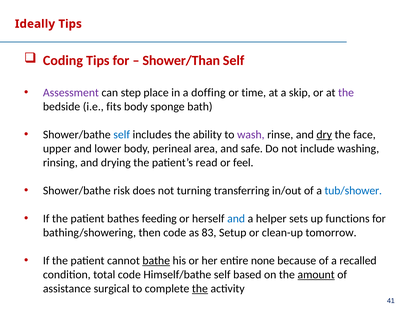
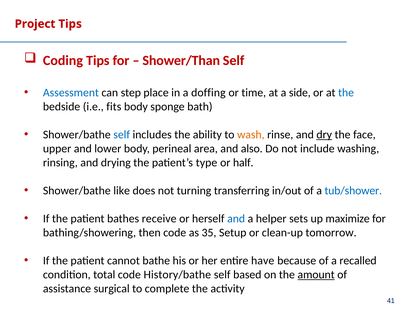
Ideally: Ideally -> Project
Assessment colour: purple -> blue
skip: skip -> side
the at (346, 92) colour: purple -> blue
wash colour: purple -> orange
safe: safe -> also
read: read -> type
feel: feel -> half
risk: risk -> like
feeding: feeding -> receive
functions: functions -> maximize
83: 83 -> 35
bathe underline: present -> none
none: none -> have
Himself/bathe: Himself/bathe -> History/bathe
the at (200, 289) underline: present -> none
